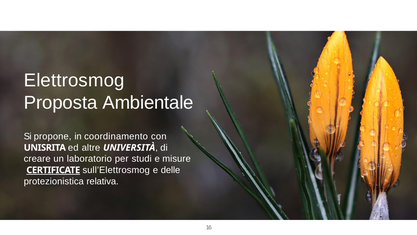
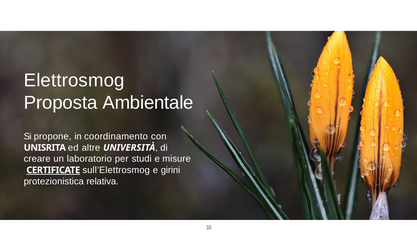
delle: delle -> girini
